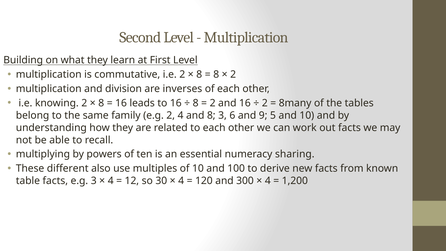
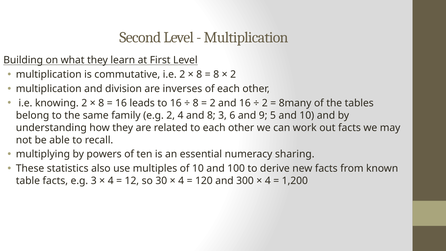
different: different -> statistics
